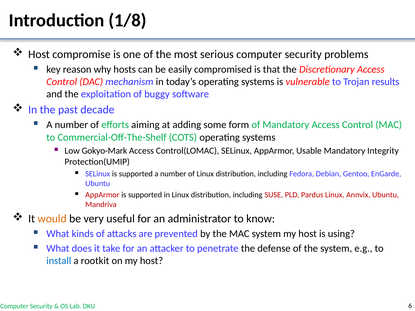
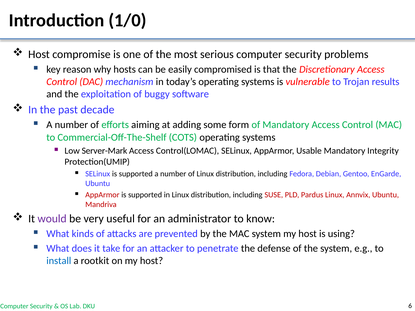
1/8: 1/8 -> 1/0
Gokyo-Mark: Gokyo-Mark -> Server-Mark
would colour: orange -> purple
